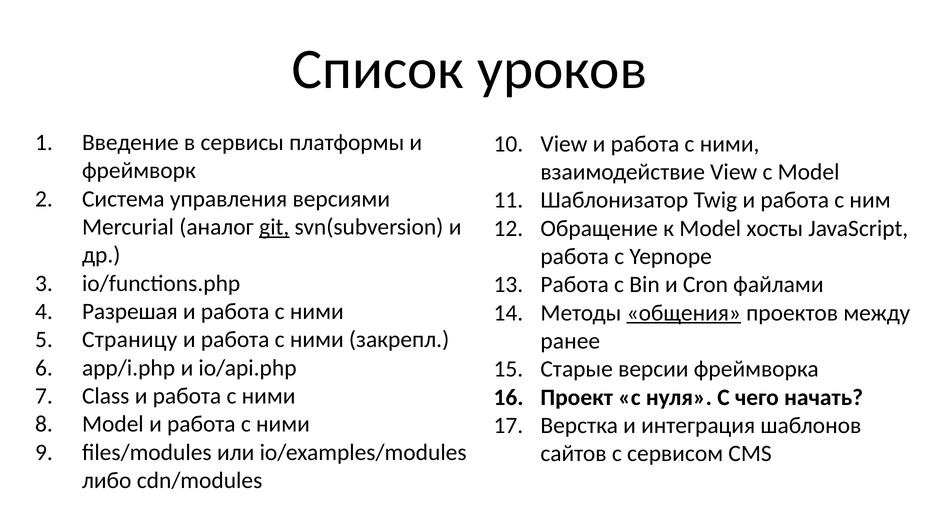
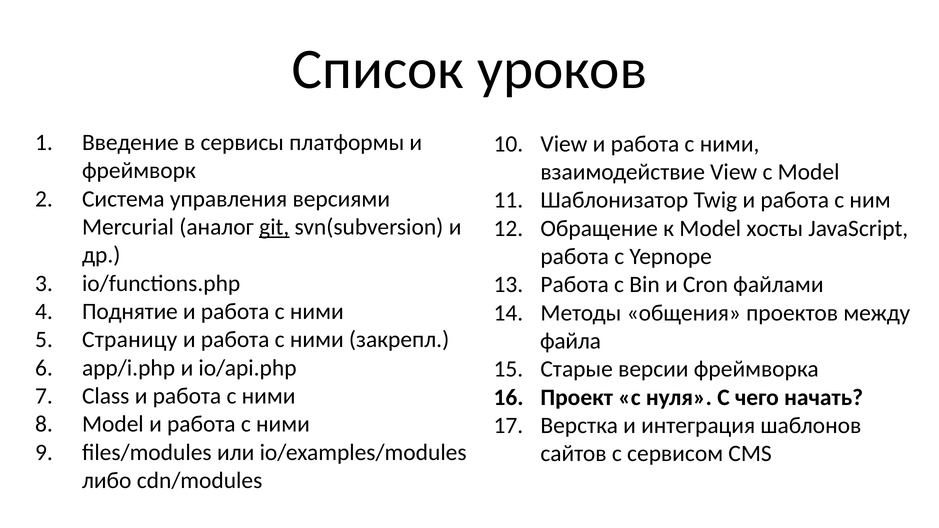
Разрешая: Разрешая -> Поднятие
общения underline: present -> none
ранее: ранее -> файла
